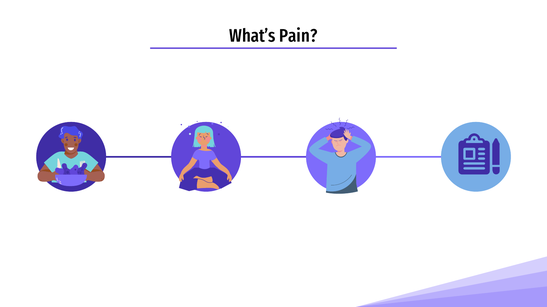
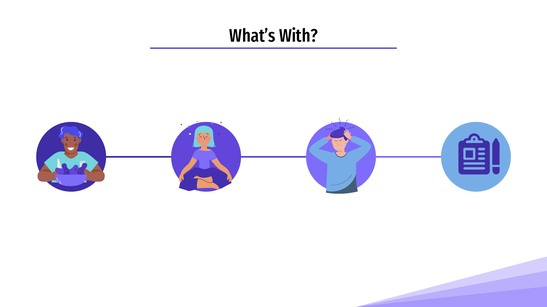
What’s Pain: Pain -> With
